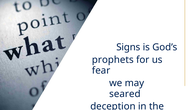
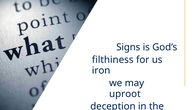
prophets: prophets -> filthiness
fear: fear -> iron
seared: seared -> uproot
